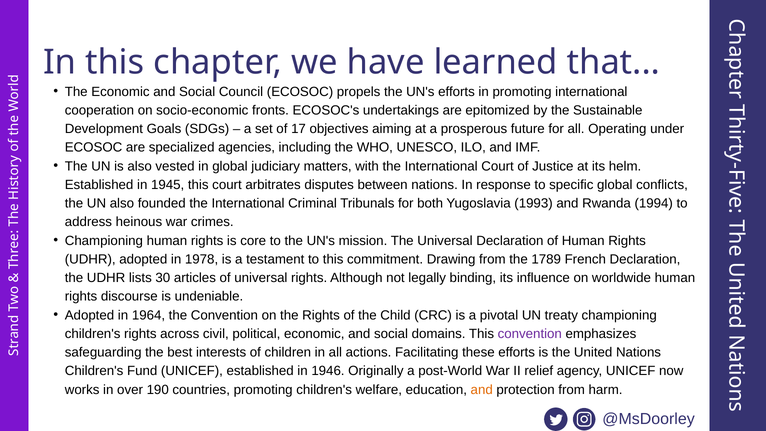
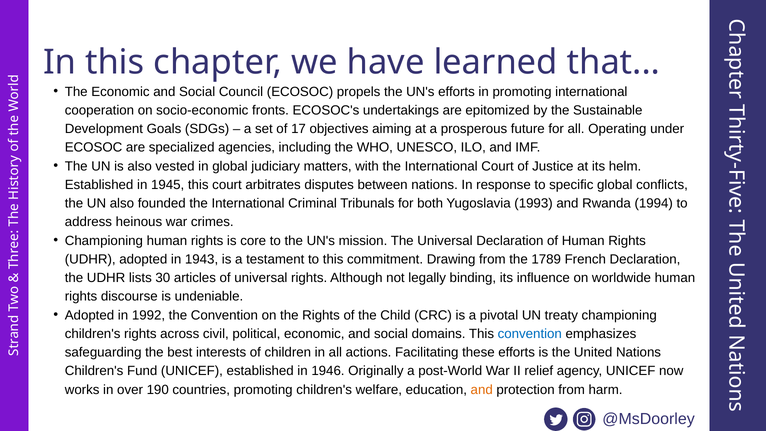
1978: 1978 -> 1943
1964: 1964 -> 1992
convention at (530, 334) colour: purple -> blue
